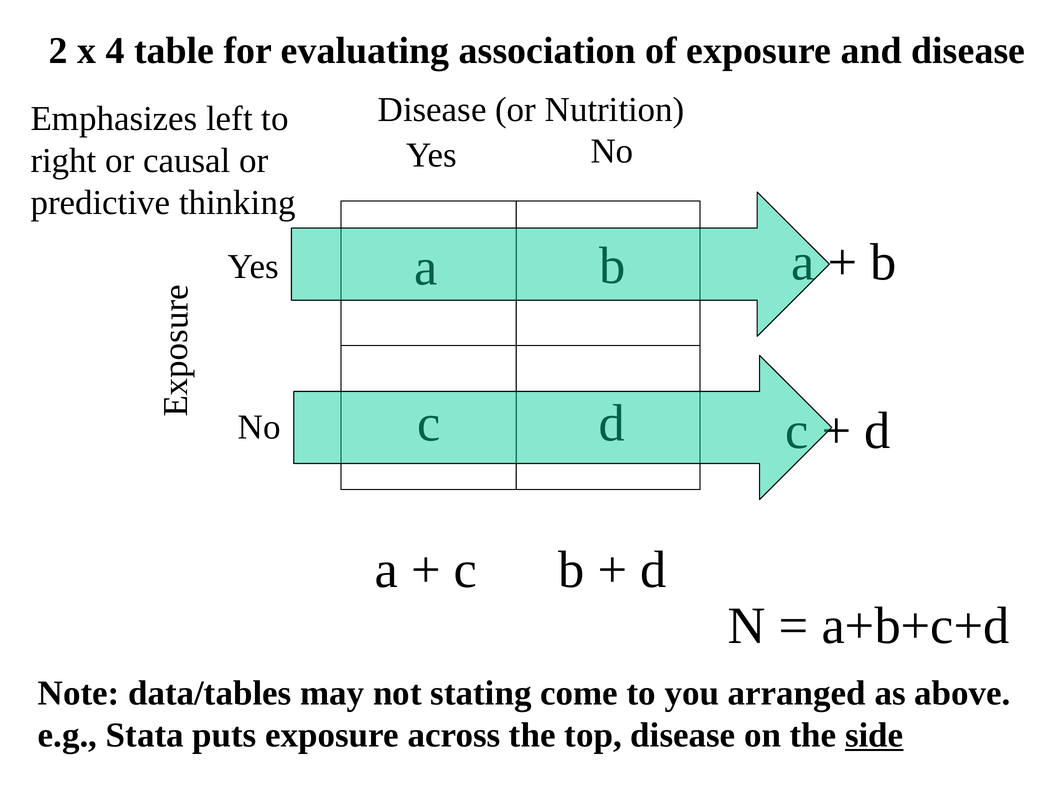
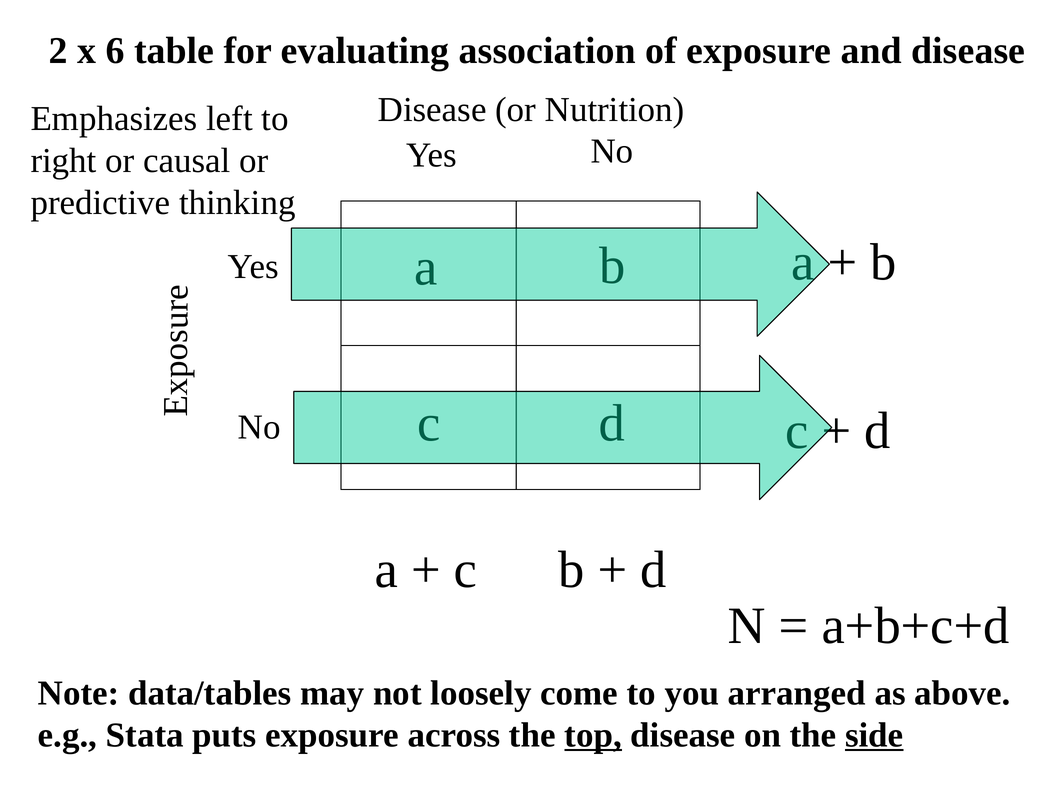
4: 4 -> 6
stating: stating -> loosely
top underline: none -> present
